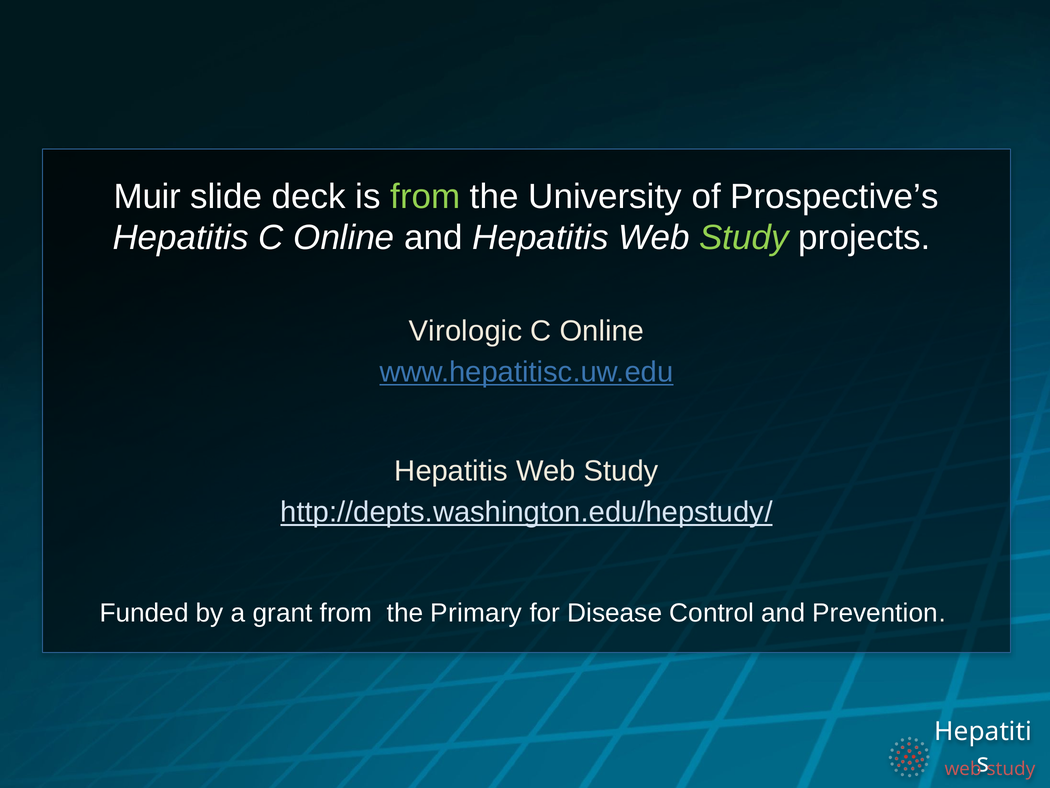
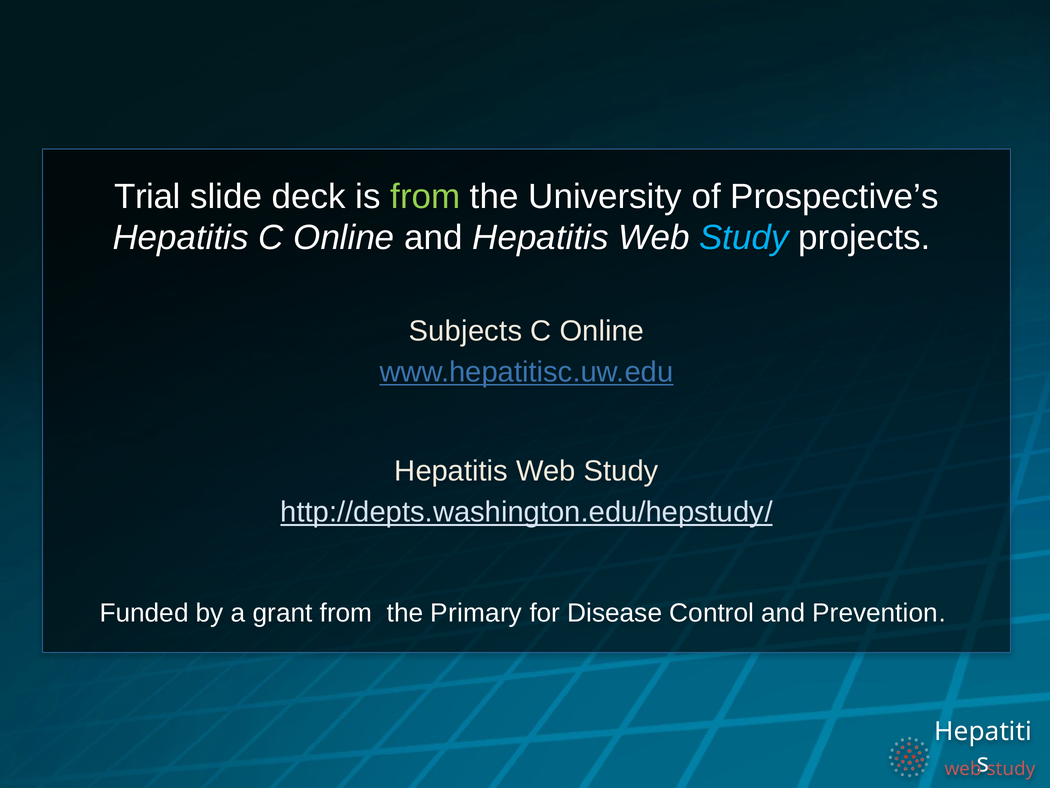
Muir: Muir -> Trial
Study at (744, 237) colour: light green -> light blue
Virologic: Virologic -> Subjects
